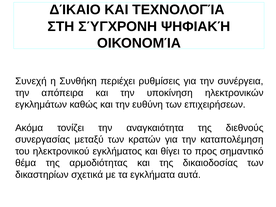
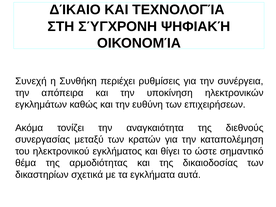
προς: προς -> ώστε
